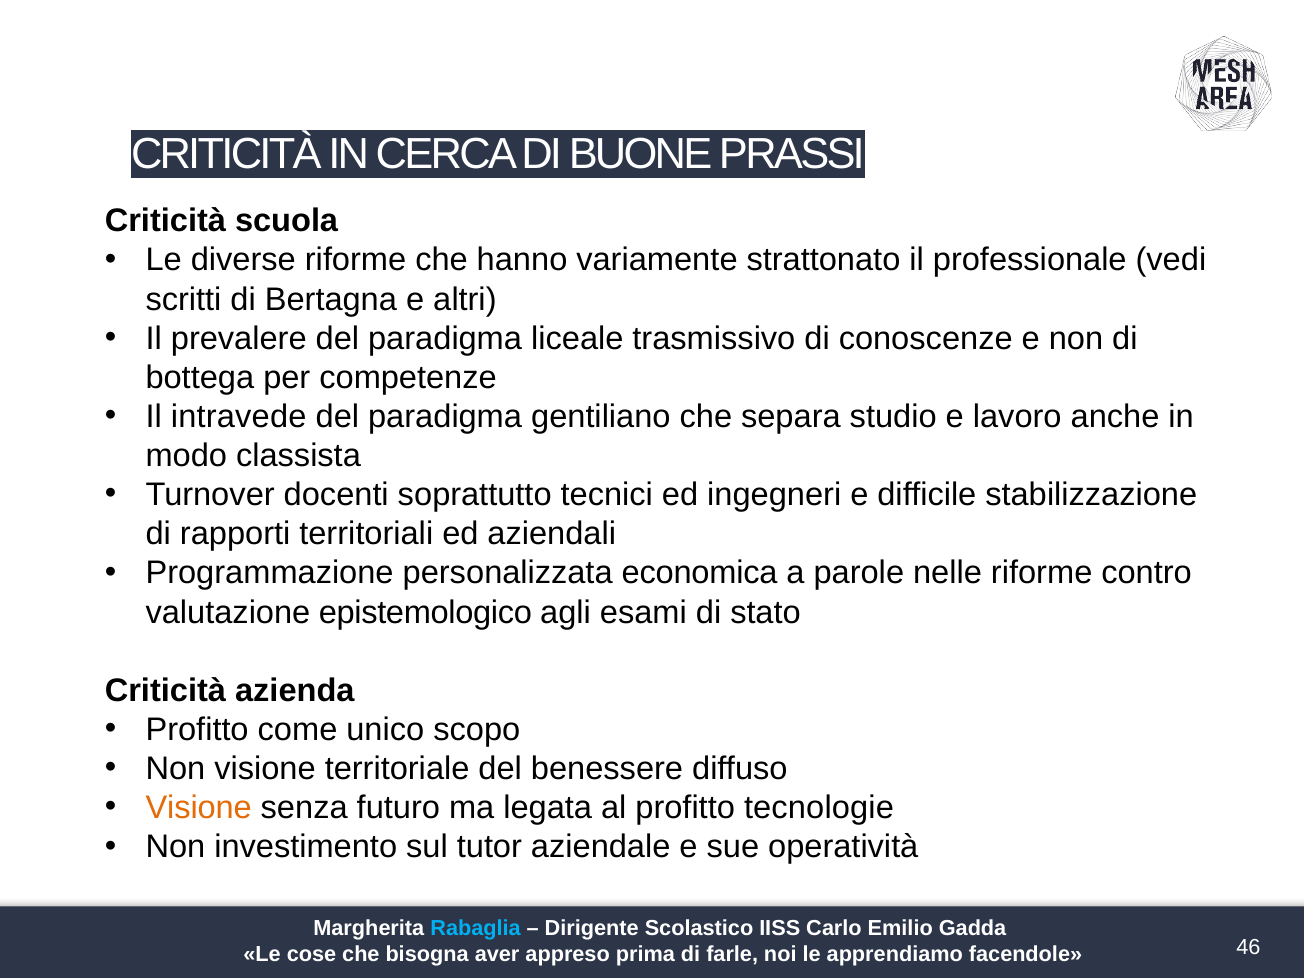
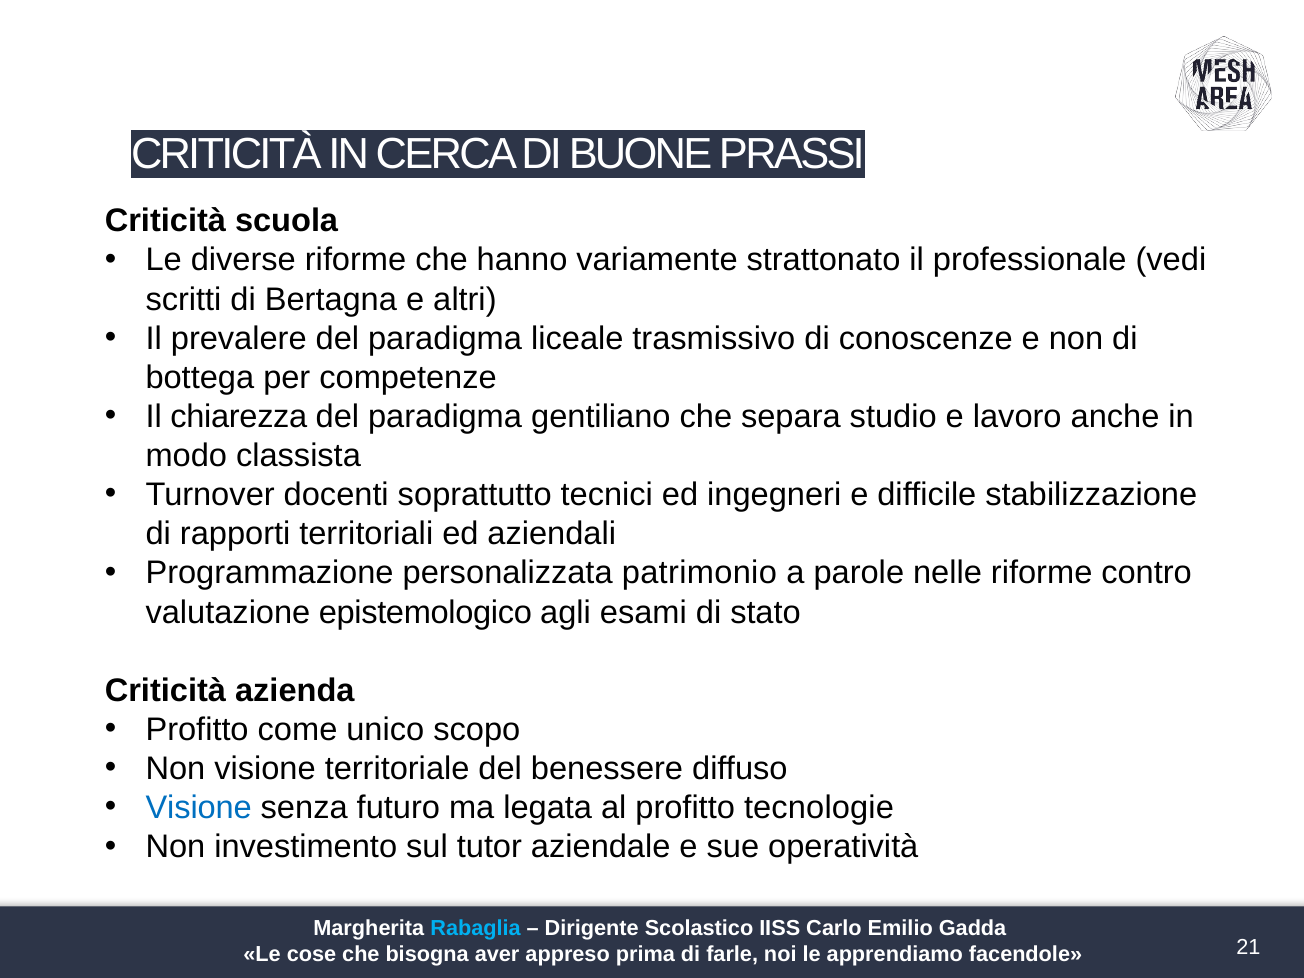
intravede: intravede -> chiarezza
economica: economica -> patrimonio
Visione at (199, 808) colour: orange -> blue
46: 46 -> 21
